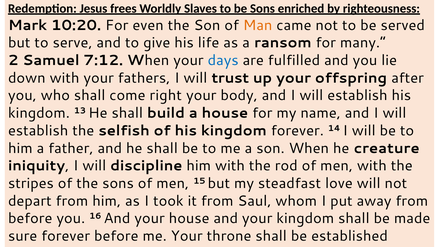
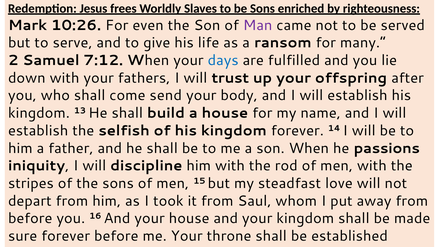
10:20: 10:20 -> 10:26
Man colour: orange -> purple
right: right -> send
creature: creature -> passions
